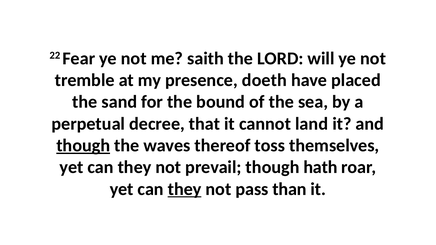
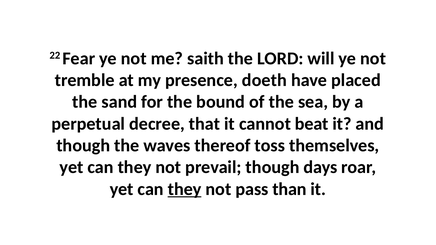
land: land -> beat
though at (83, 146) underline: present -> none
hath: hath -> days
